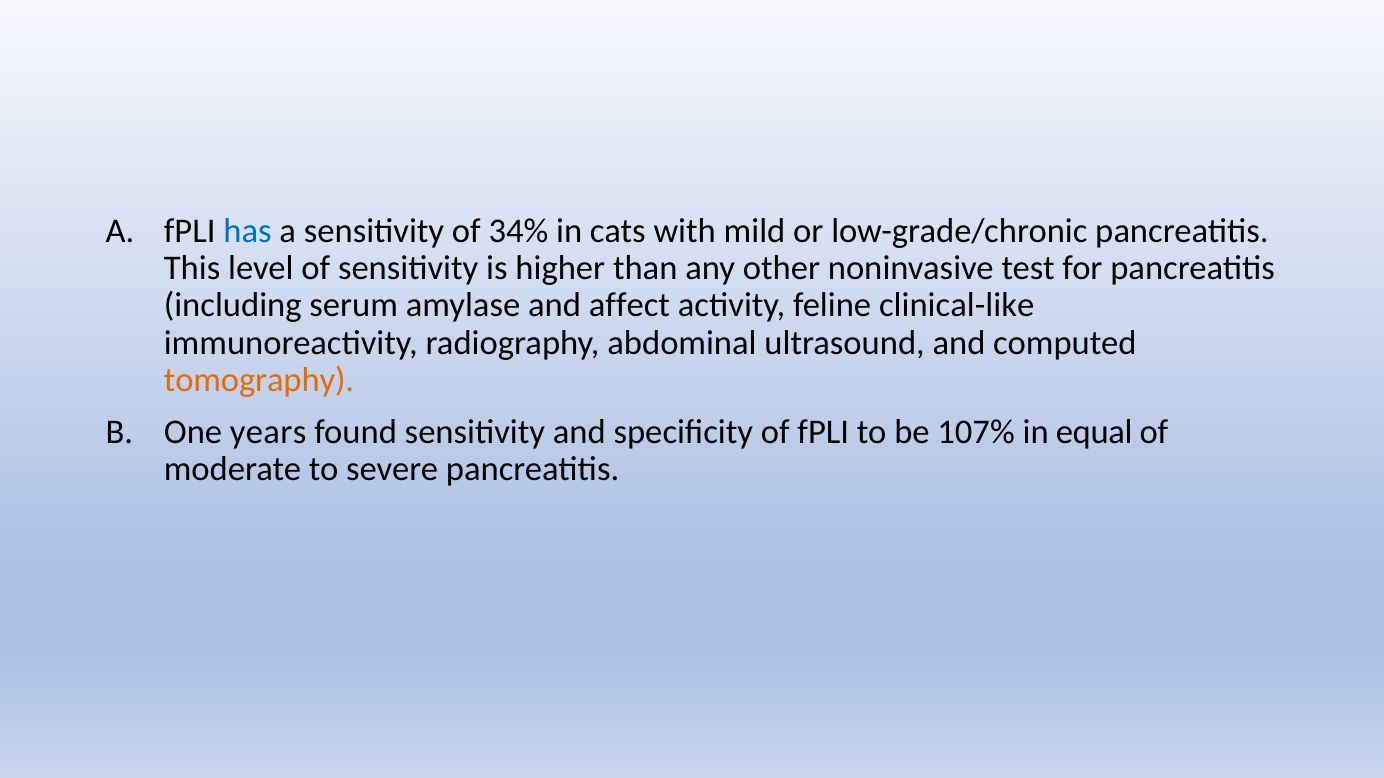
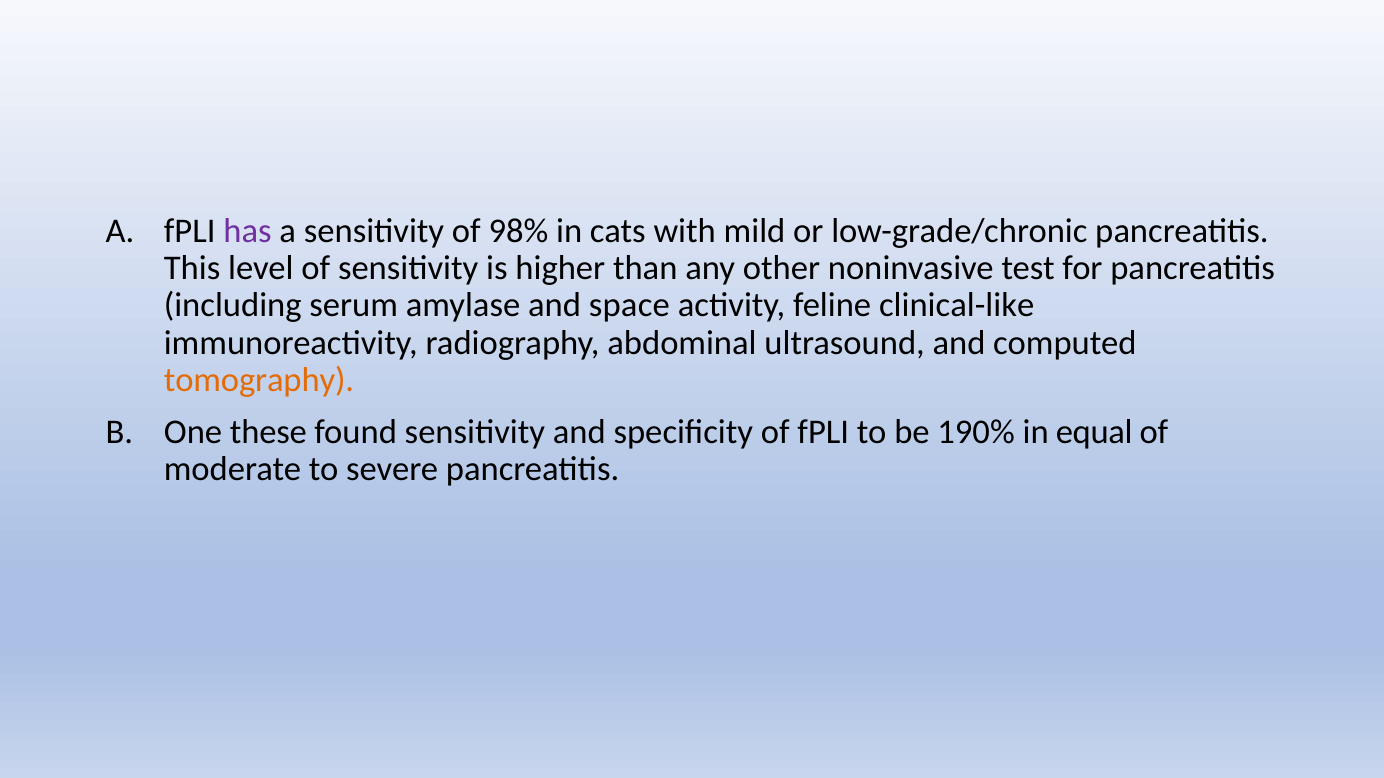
has colour: blue -> purple
34%: 34% -> 98%
affect: affect -> space
years: years -> these
107%: 107% -> 190%
